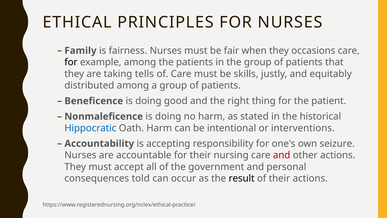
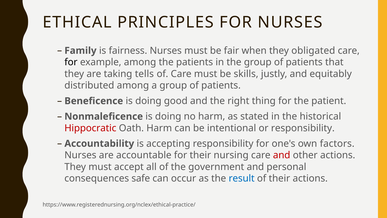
occasions: occasions -> obligated
Hippocratic colour: blue -> red
or interventions: interventions -> responsibility
seizure: seizure -> factors
told: told -> safe
result colour: black -> blue
